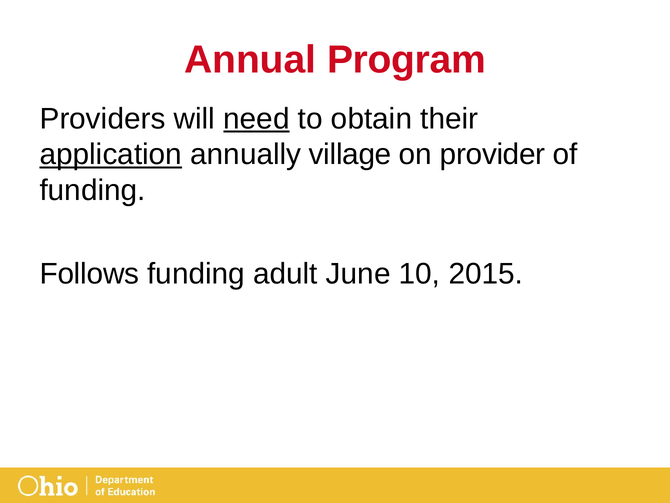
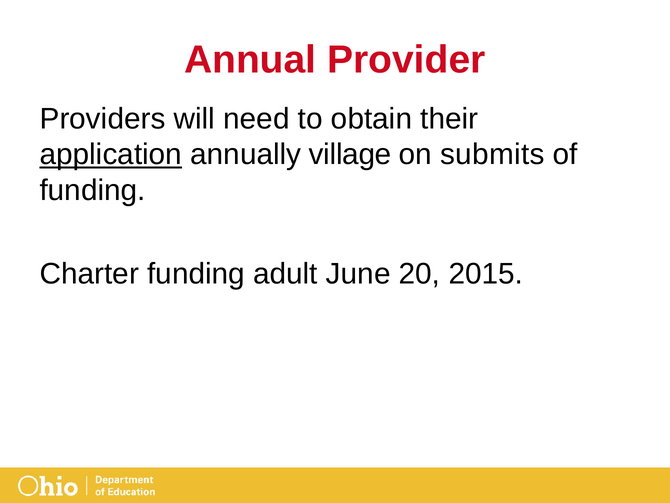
Program: Program -> Provider
need underline: present -> none
provider: provider -> submits
Follows: Follows -> Charter
10: 10 -> 20
